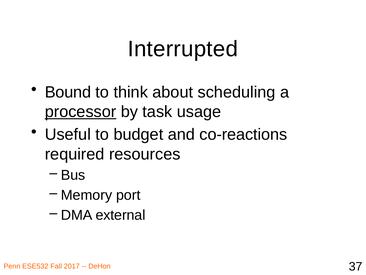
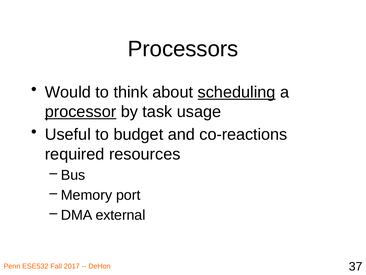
Interrupted: Interrupted -> Processors
Bound: Bound -> Would
scheduling underline: none -> present
